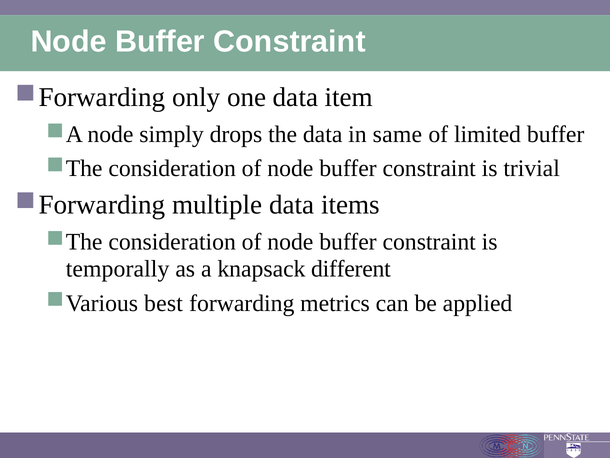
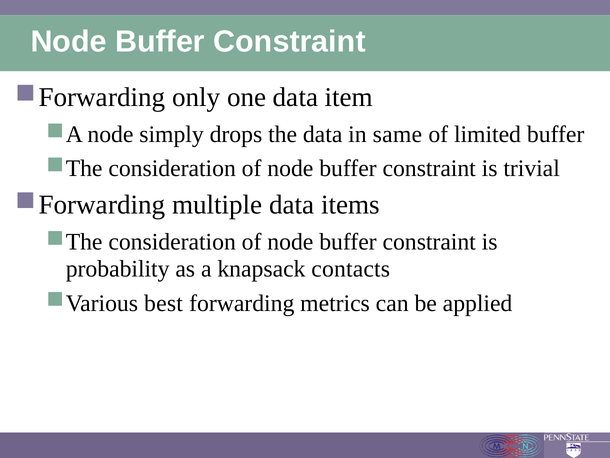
temporally: temporally -> probability
different: different -> contacts
